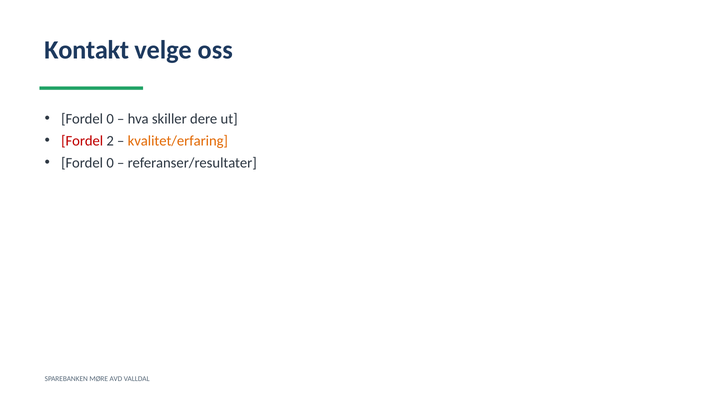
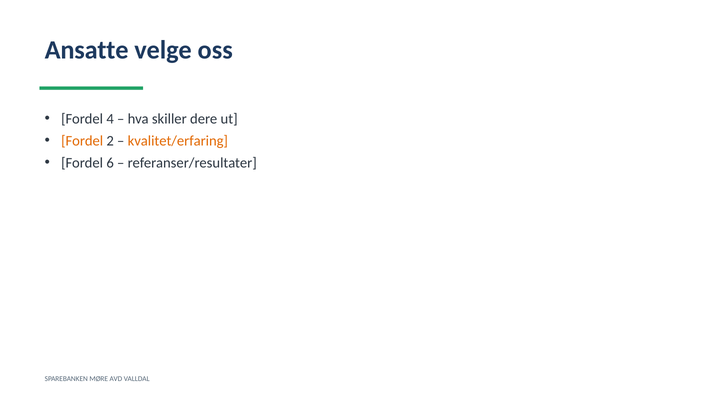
Kontakt: Kontakt -> Ansatte
0 at (110, 119): 0 -> 4
Fordel at (82, 141) colour: red -> orange
0 at (110, 163): 0 -> 6
